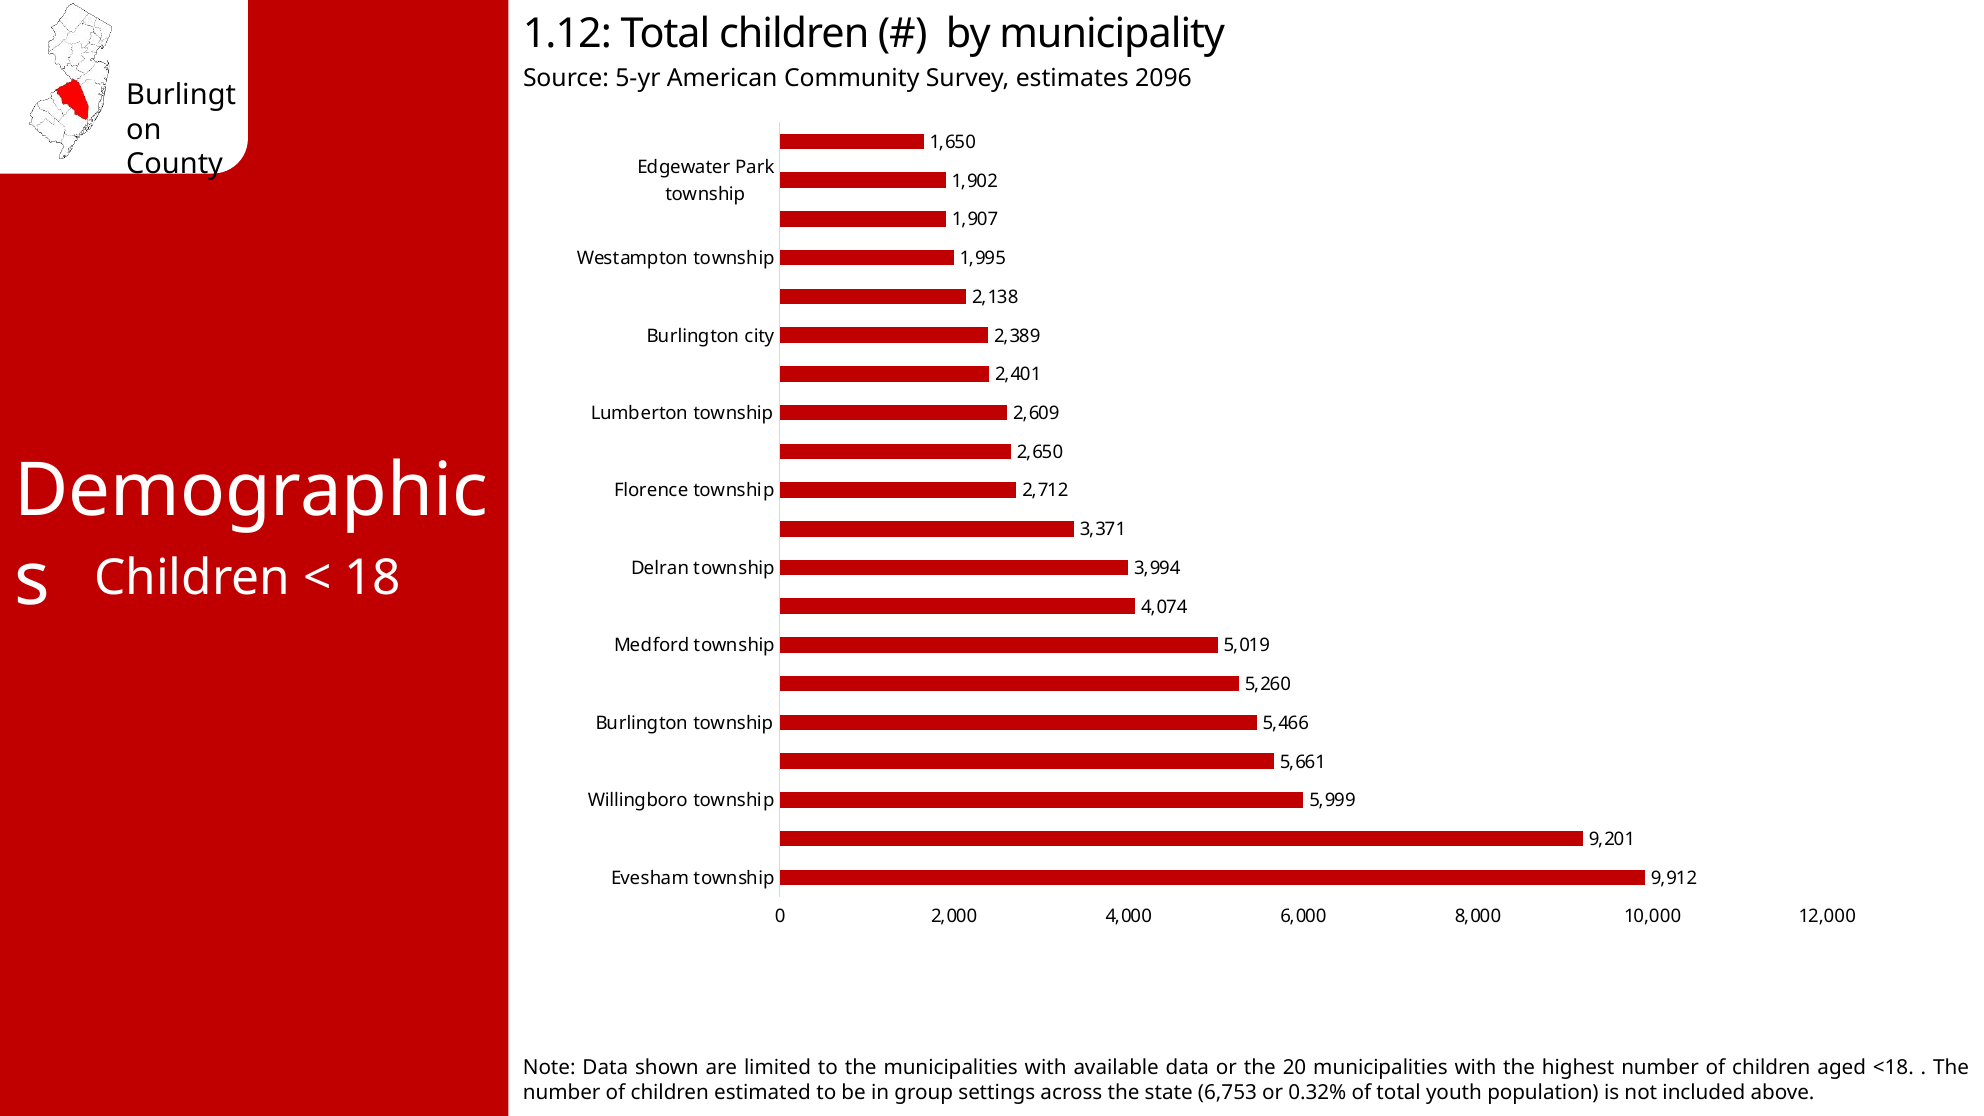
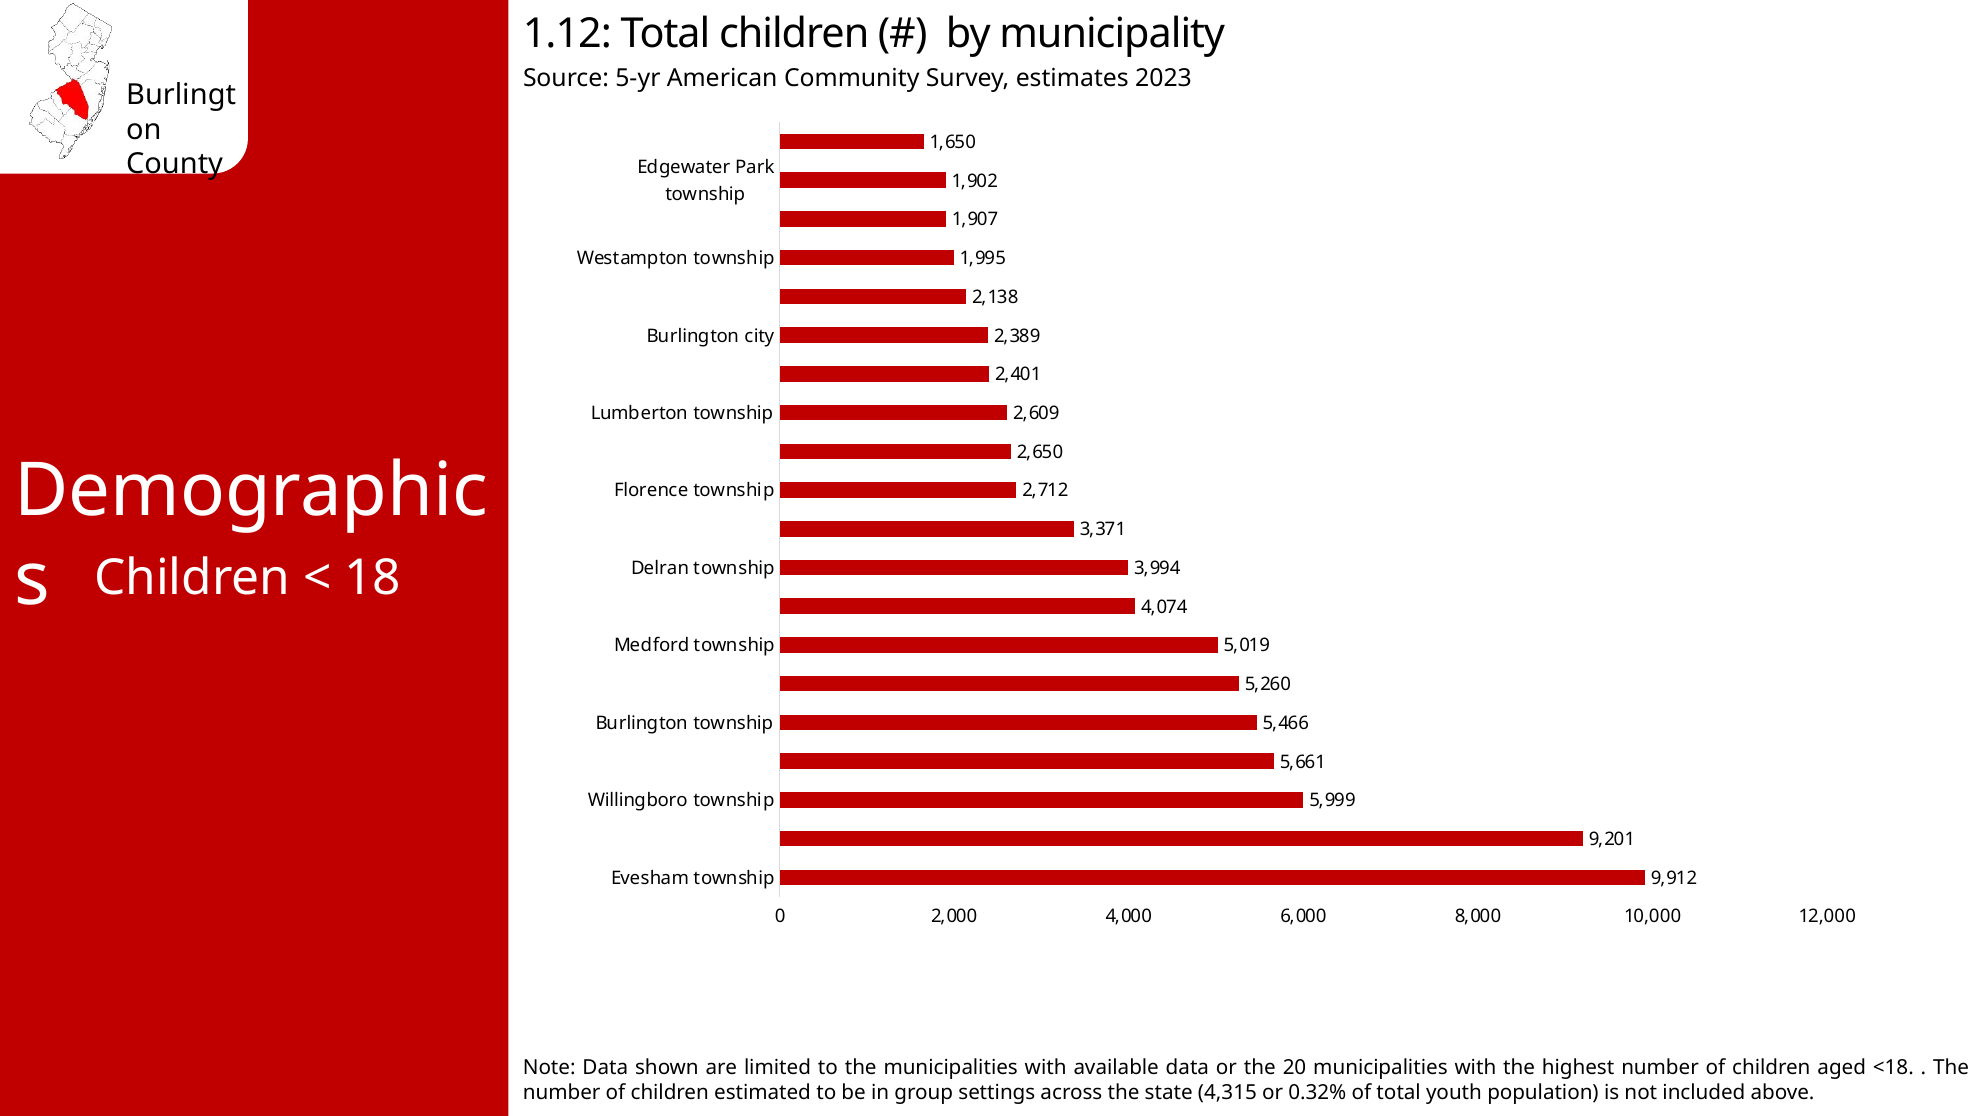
2096: 2096 -> 2023
6,753: 6,753 -> 4,315
